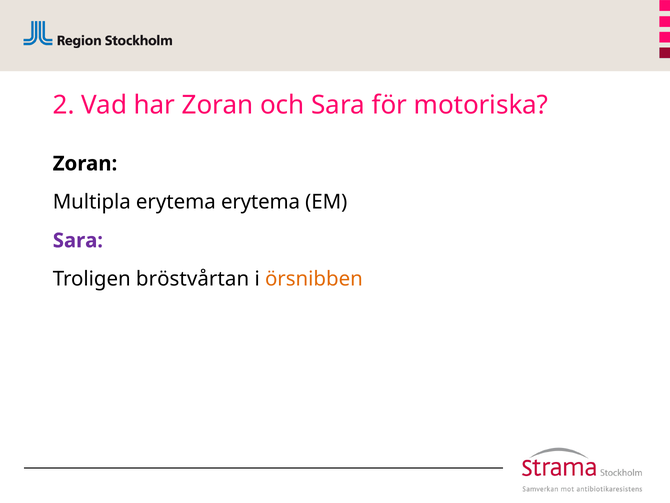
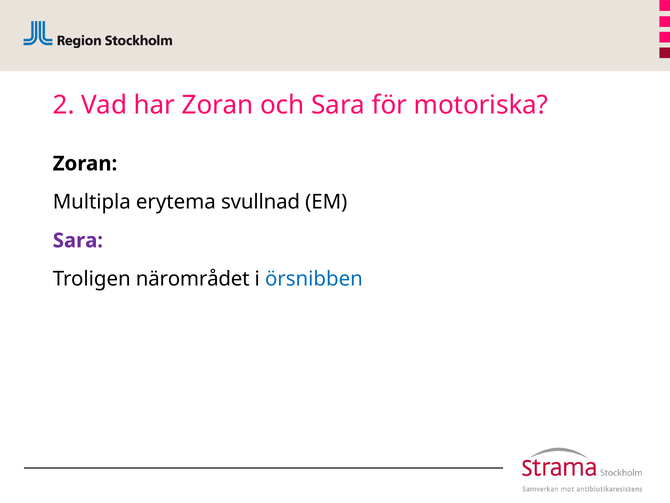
erytema erytema: erytema -> svullnad
bröstvårtan: bröstvårtan -> närområdet
örsnibben colour: orange -> blue
